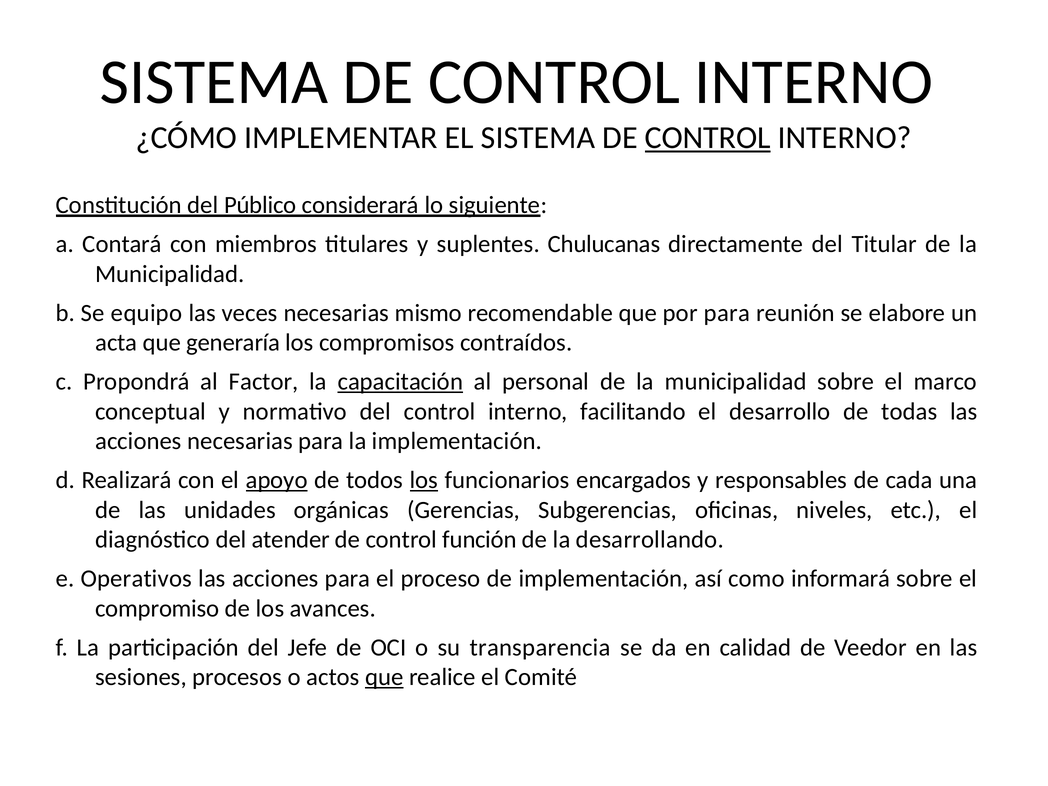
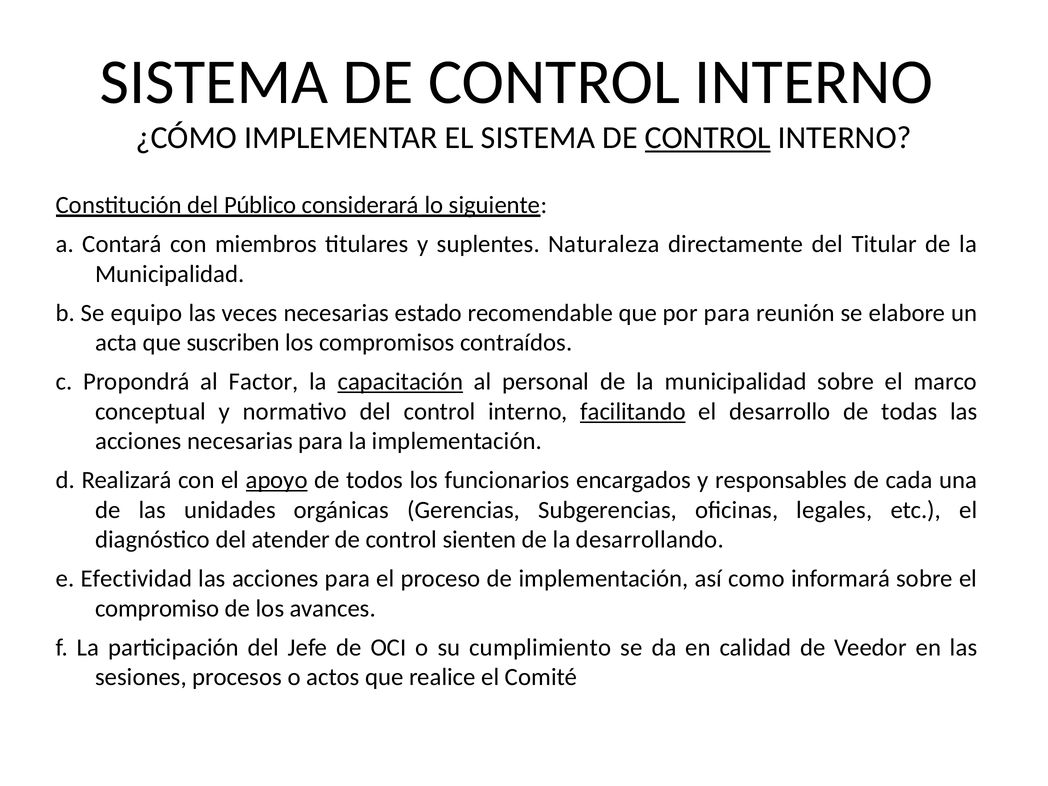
Chulucanas: Chulucanas -> Naturaleza
mismo: mismo -> estado
generaría: generaría -> suscriben
facilitando underline: none -> present
los at (424, 480) underline: present -> none
niveles: niveles -> legales
función: función -> sienten
Operativos: Operativos -> Efectividad
transparencia: transparencia -> cumplimiento
que at (384, 677) underline: present -> none
